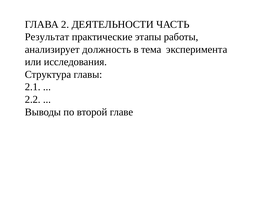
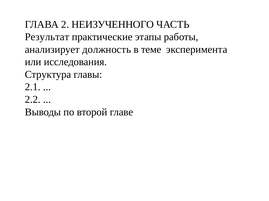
ДЕЯТЕЛЬНОСТИ: ДЕЯТЕЛЬНОСТИ -> НЕИЗУЧЕННОГО
тема: тема -> теме
